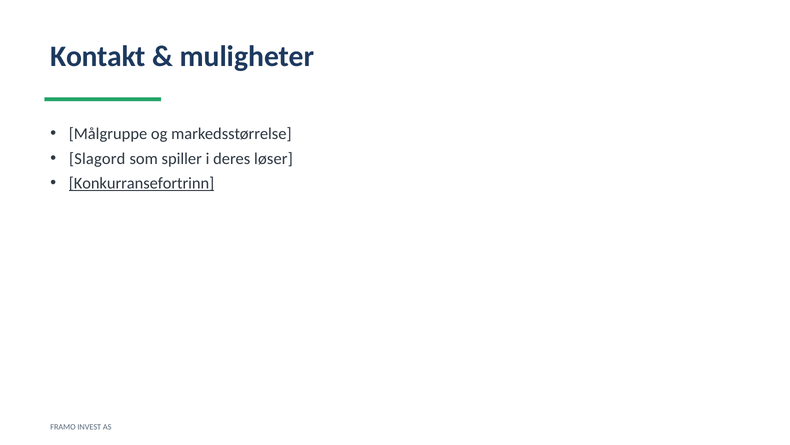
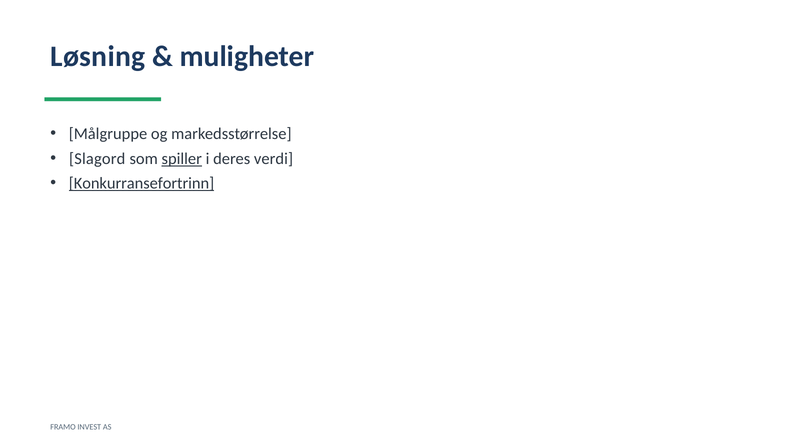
Kontakt: Kontakt -> Løsning
spiller underline: none -> present
løser: løser -> verdi
